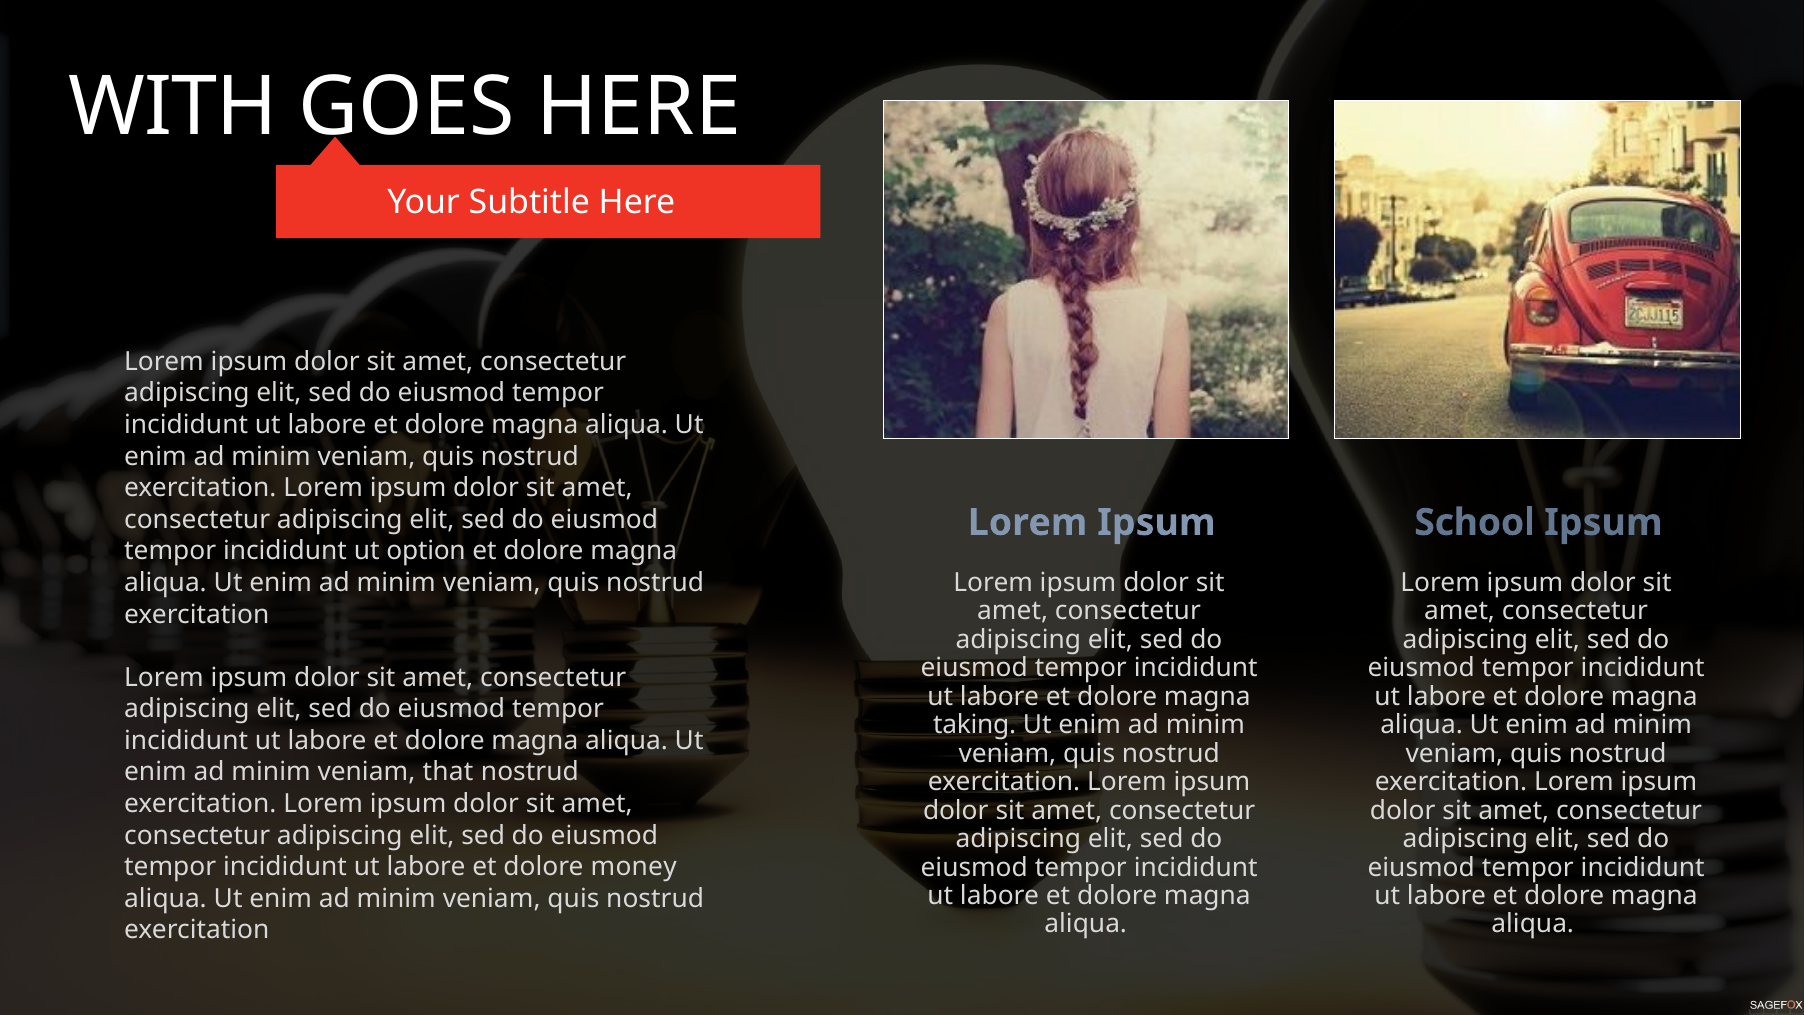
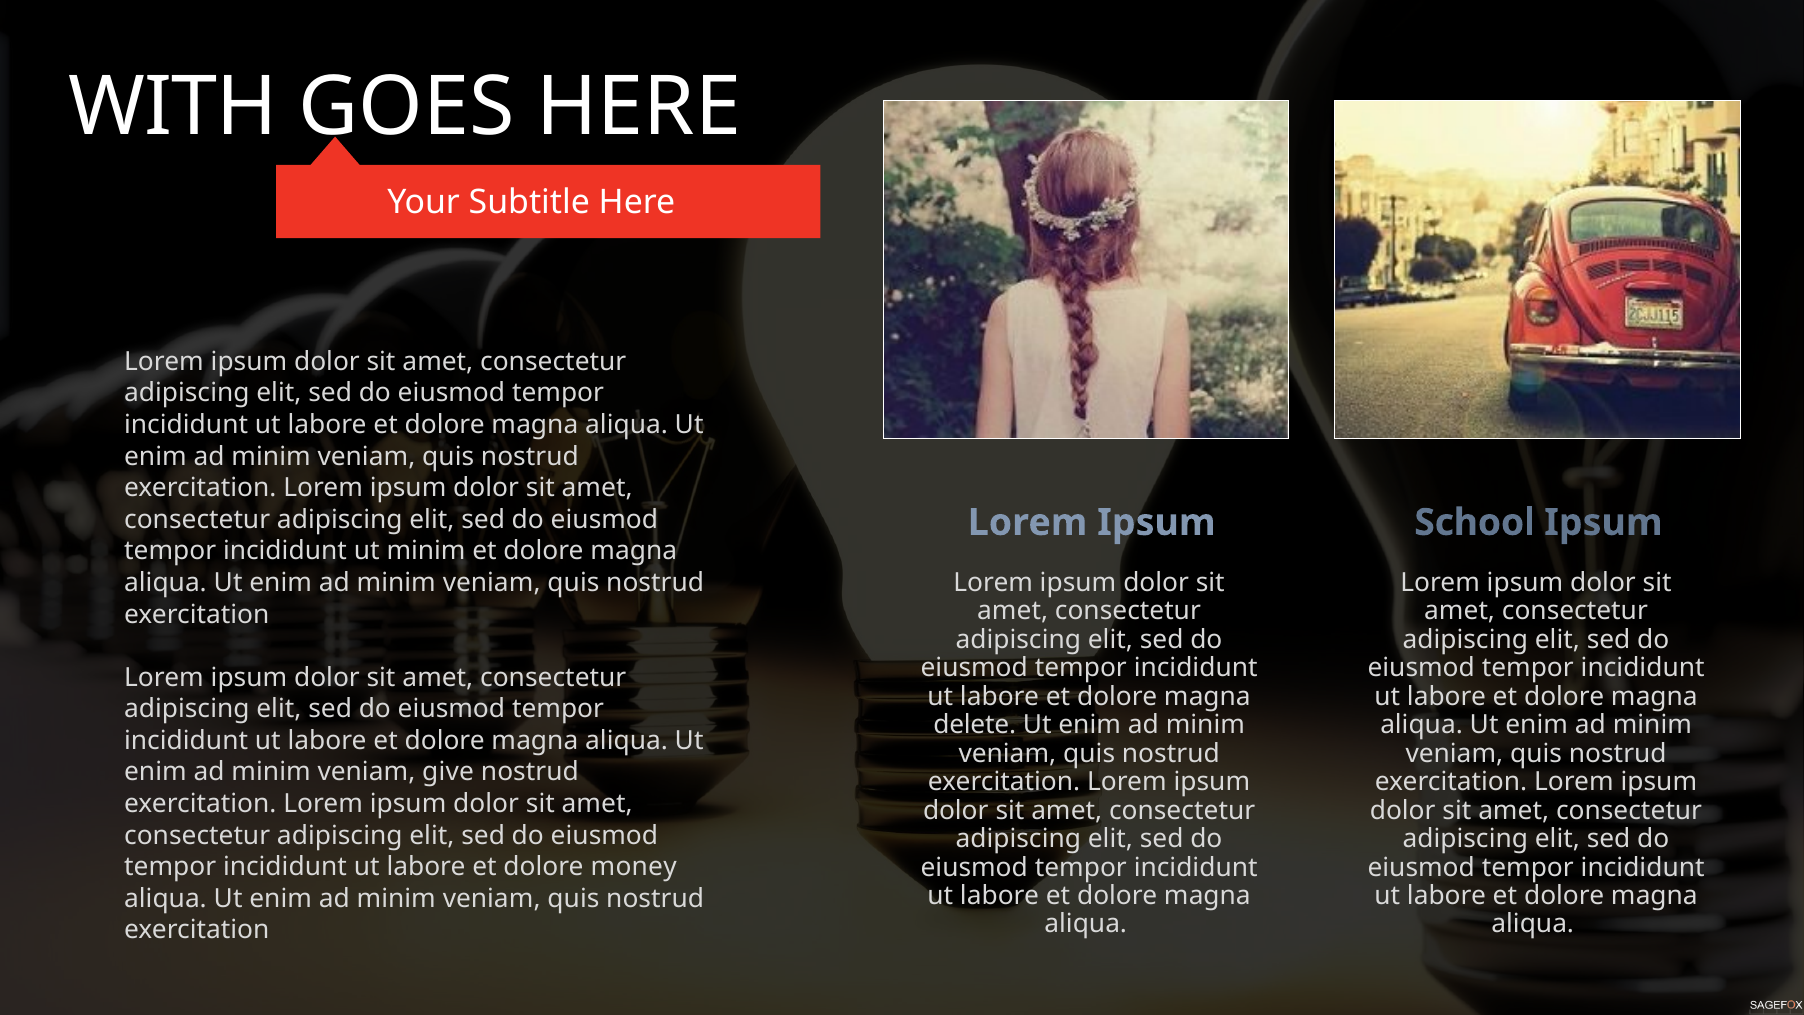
ut option: option -> minim
taking: taking -> delete
that: that -> give
